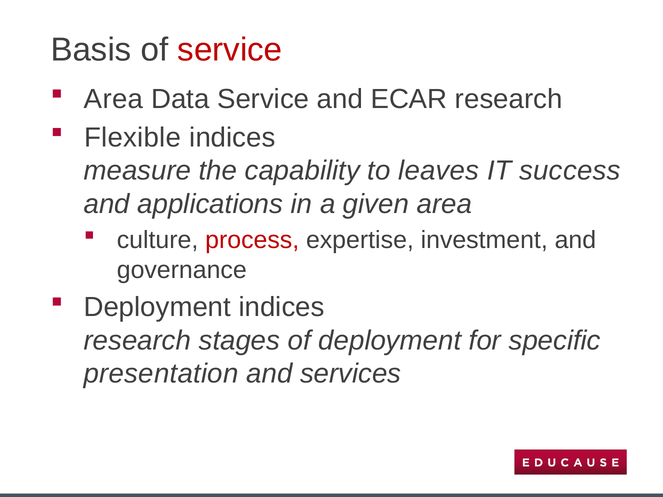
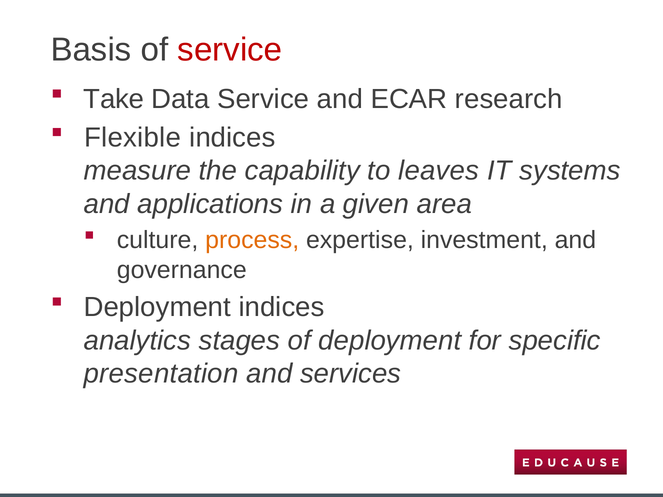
Area at (113, 99): Area -> Take
success: success -> systems
process colour: red -> orange
research at (137, 341): research -> analytics
